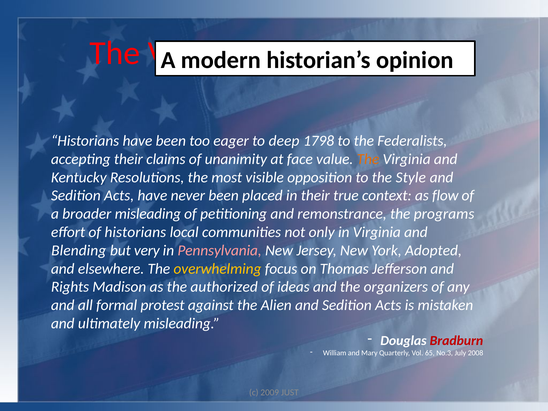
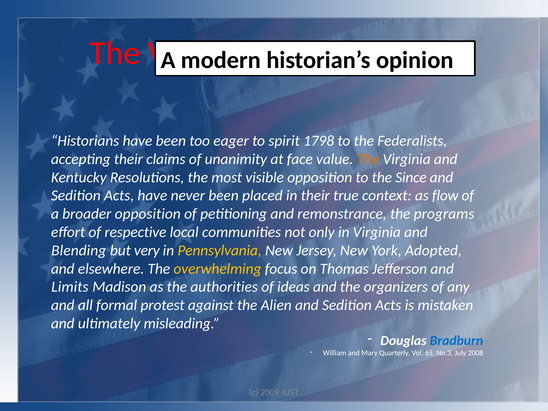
deep: deep -> spirit
Style: Style -> Since
broader misleading: misleading -> opposition
of historians: historians -> respective
Pennsylvania colour: pink -> yellow
Rights: Rights -> Limits
authorized: authorized -> authorities
Bradburn colour: red -> blue
